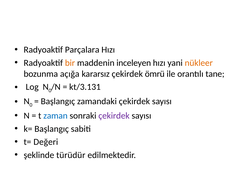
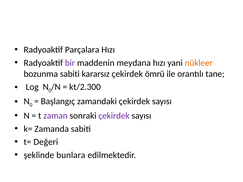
bir colour: orange -> purple
inceleyen: inceleyen -> meydana
bozunma açığa: açığa -> sabiti
kt/3.131: kt/3.131 -> kt/2.300
zaman colour: blue -> purple
k= Başlangıç: Başlangıç -> Zamanda
türüdür: türüdür -> bunlara
